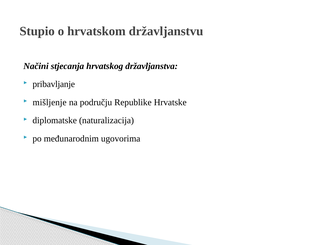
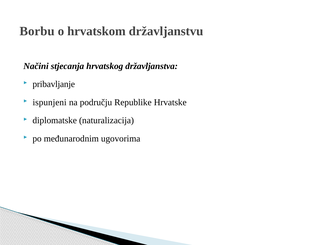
Stupio: Stupio -> Borbu
mišljenje: mišljenje -> ispunjeni
